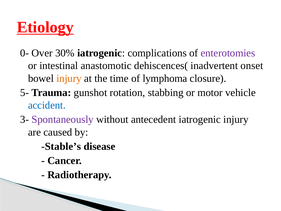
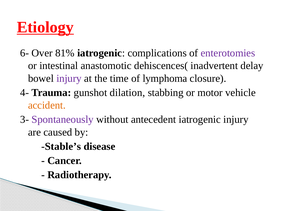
0-: 0- -> 6-
30%: 30% -> 81%
onset: onset -> delay
injury at (69, 78) colour: orange -> purple
5-: 5- -> 4-
rotation: rotation -> dilation
accident colour: blue -> orange
